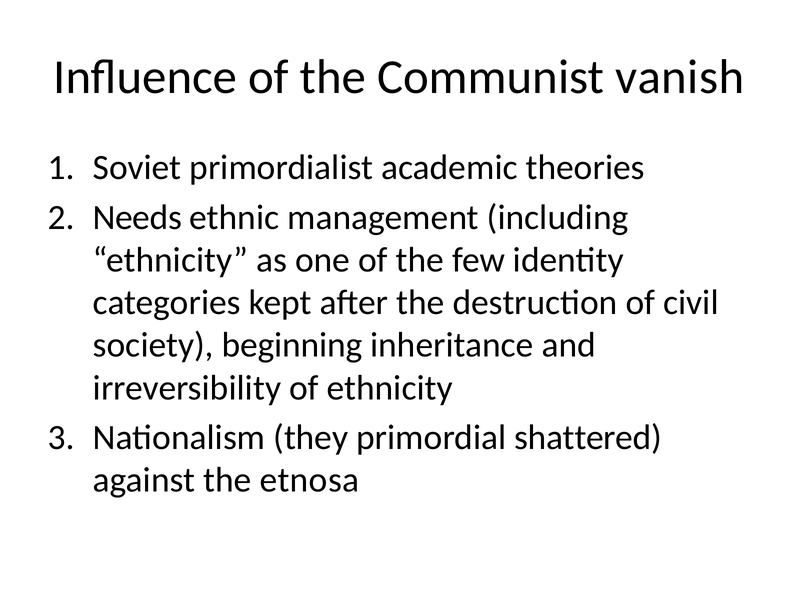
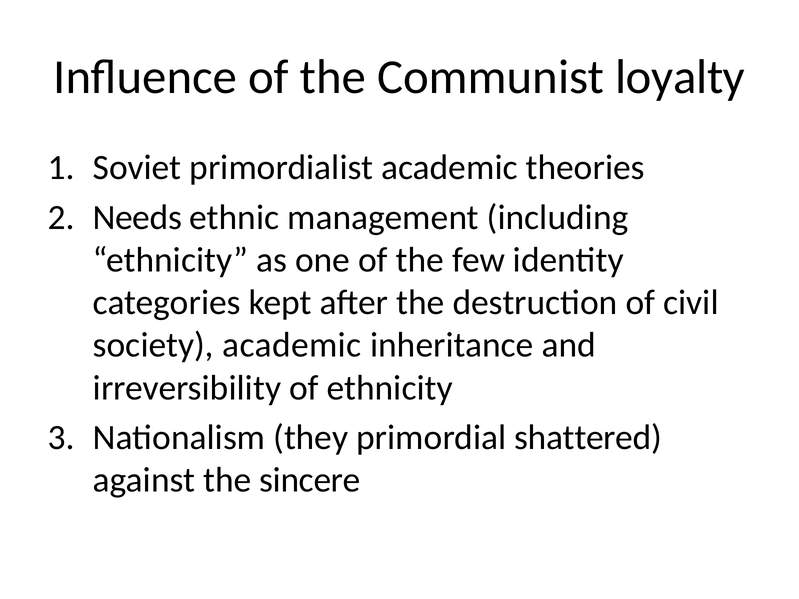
vanish: vanish -> loyalty
society beginning: beginning -> academic
etnosa: etnosa -> sincere
